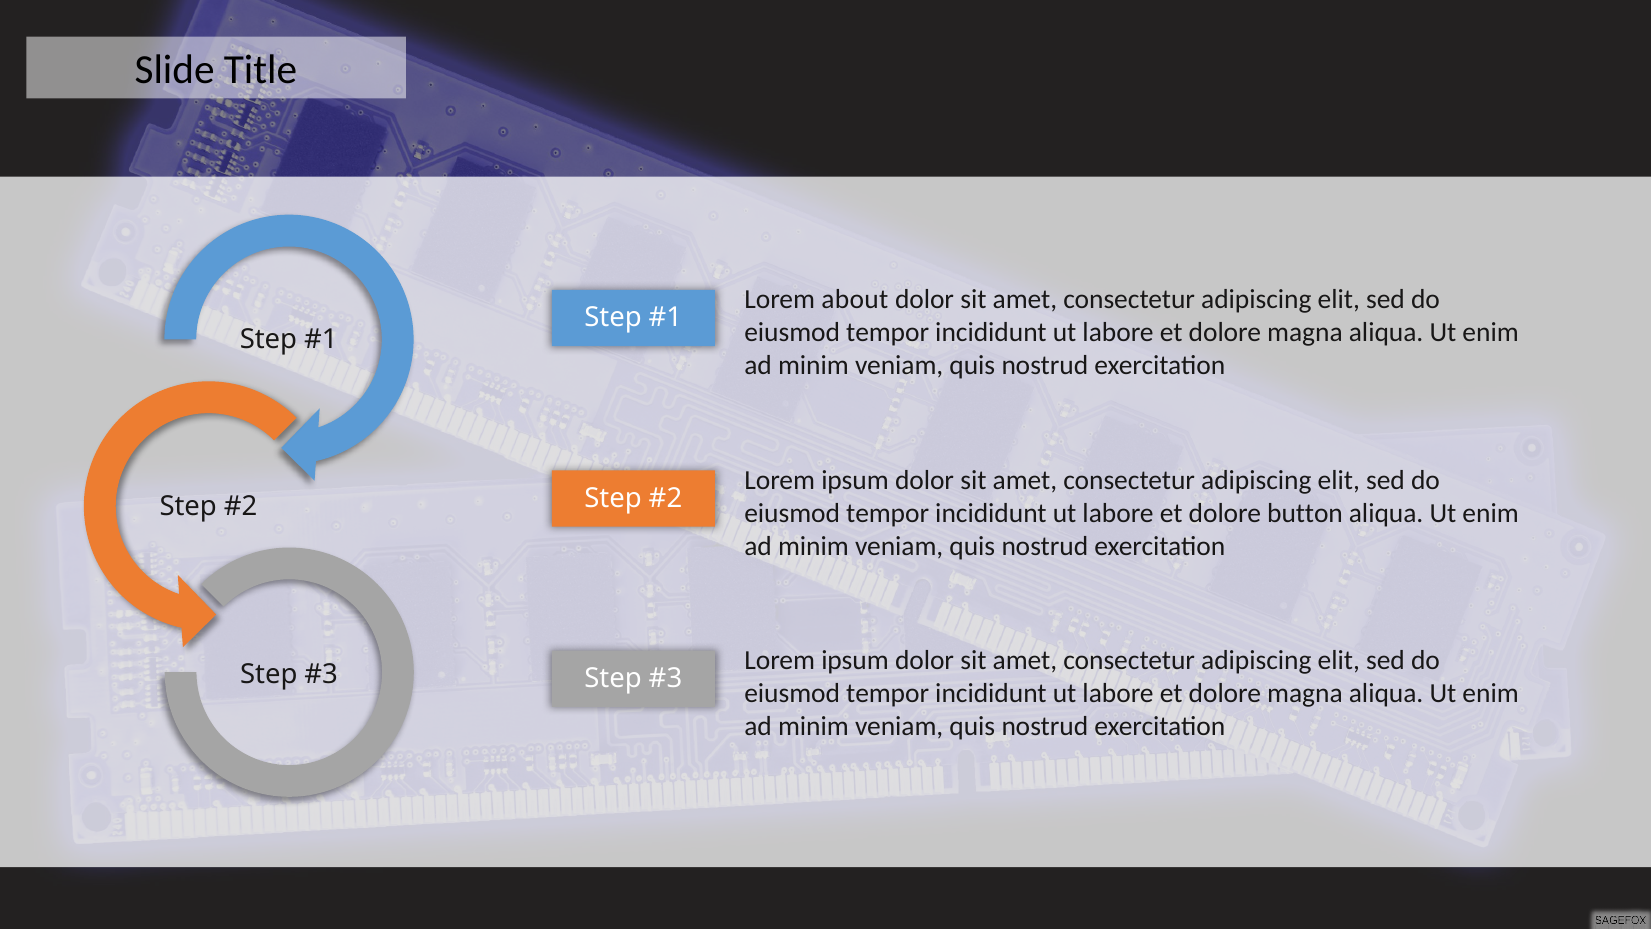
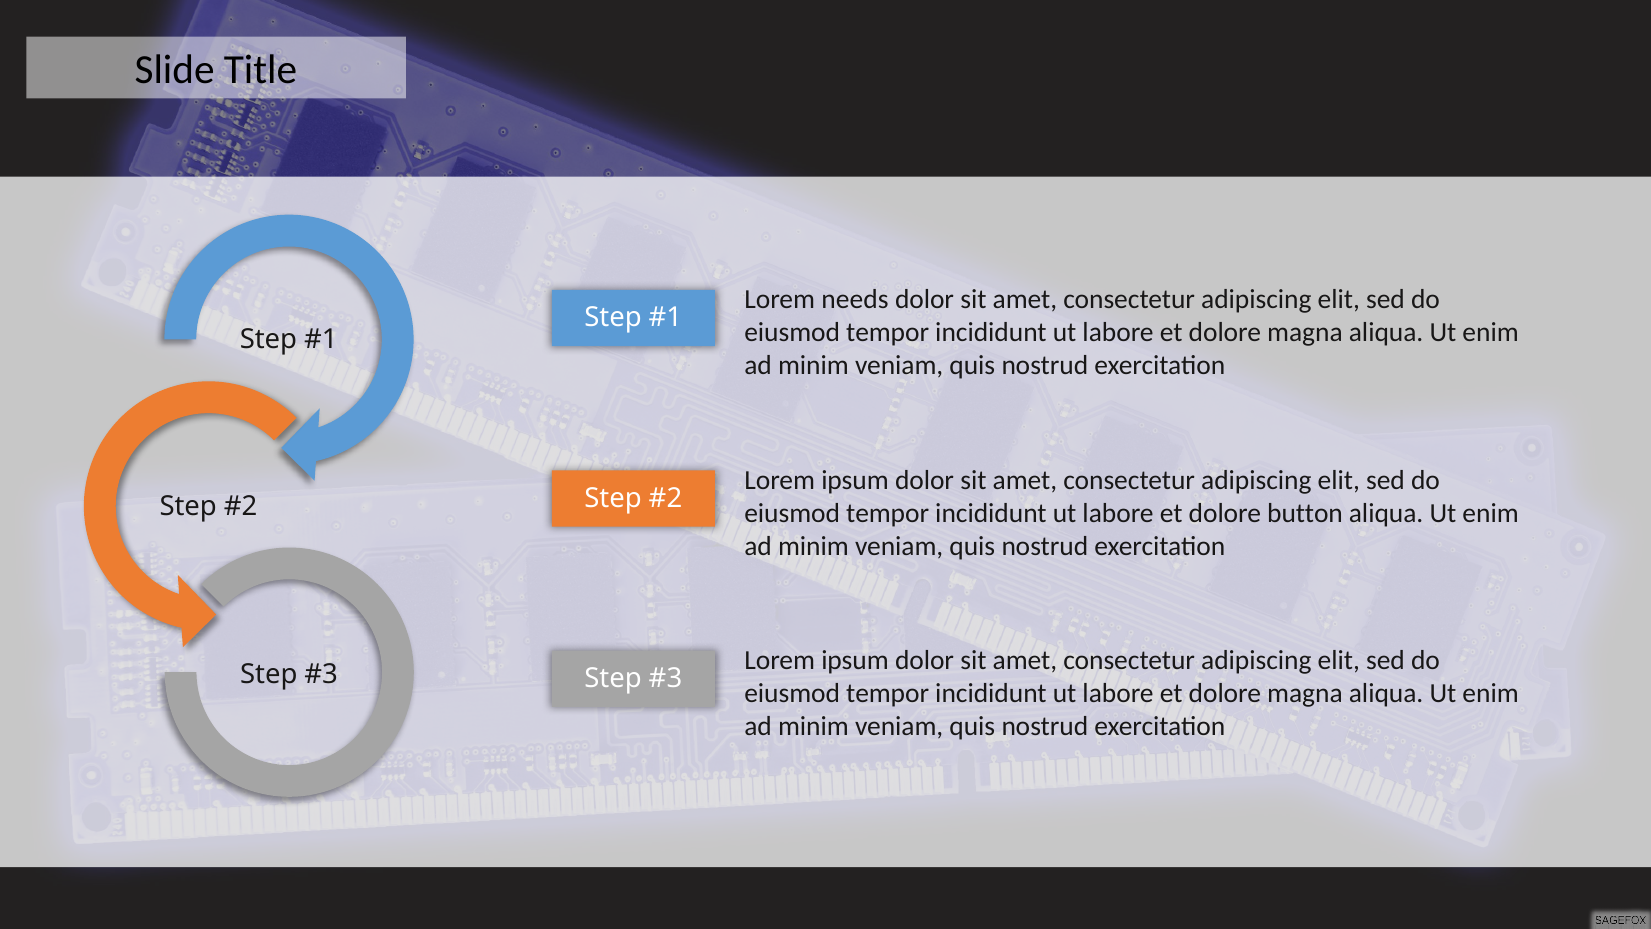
about: about -> needs
